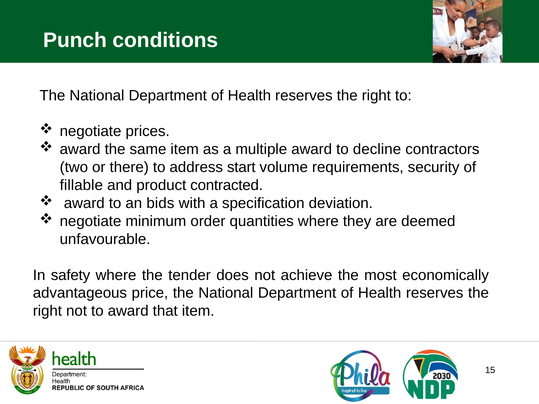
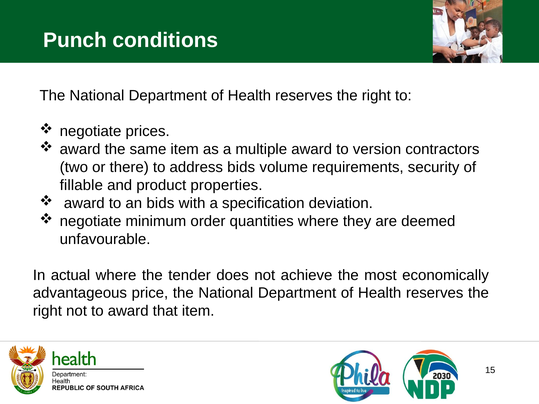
decline: decline -> version
address start: start -> bids
contracted: contracted -> properties
safety: safety -> actual
